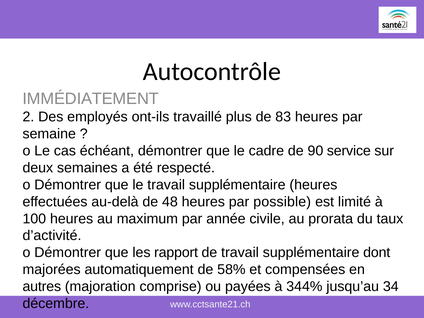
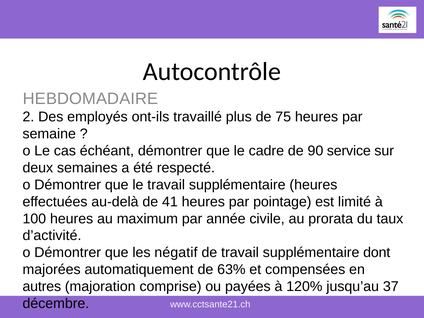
IMMÉDIATEMENT: IMMÉDIATEMENT -> HEBDOMADAIRE
83: 83 -> 75
48: 48 -> 41
possible: possible -> pointage
rapport: rapport -> négatif
58%: 58% -> 63%
344%: 344% -> 120%
34: 34 -> 37
